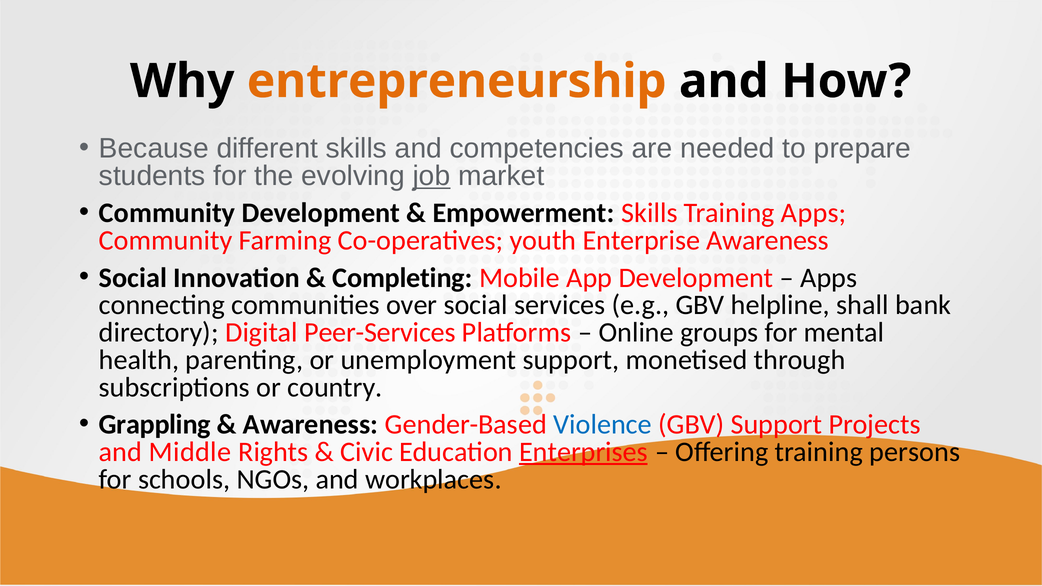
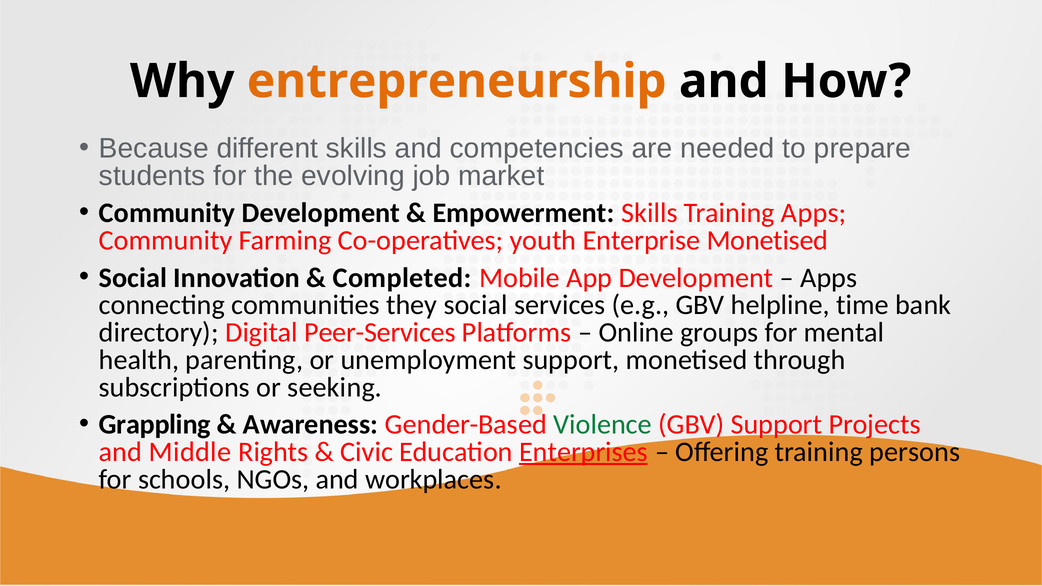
job underline: present -> none
Enterprise Awareness: Awareness -> Monetised
Completing: Completing -> Completed
over: over -> they
shall: shall -> time
country: country -> seeking
Violence colour: blue -> green
